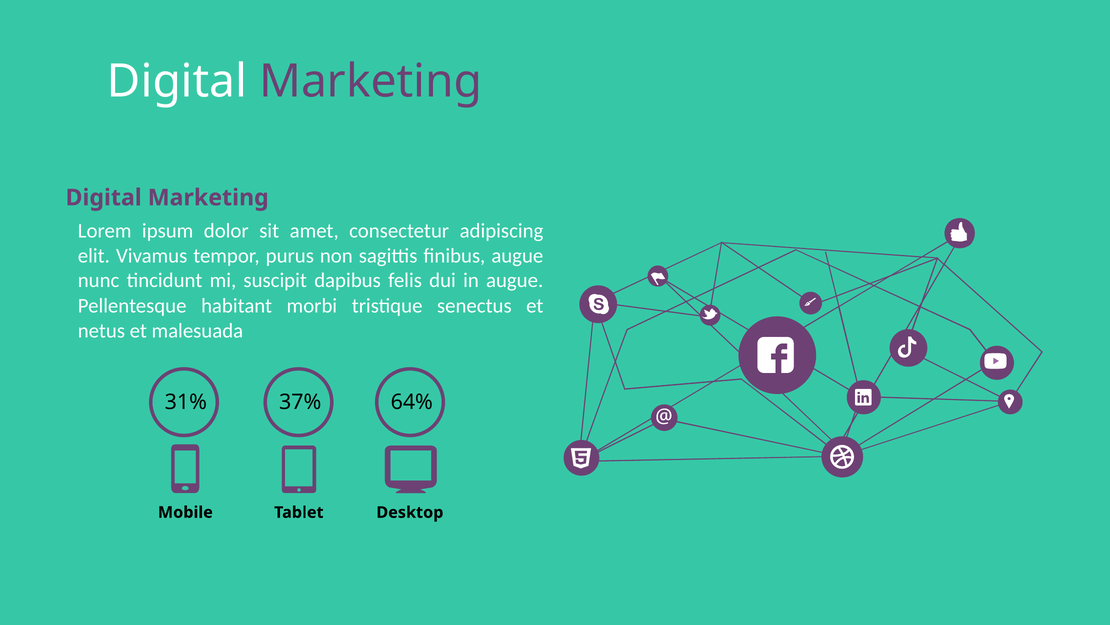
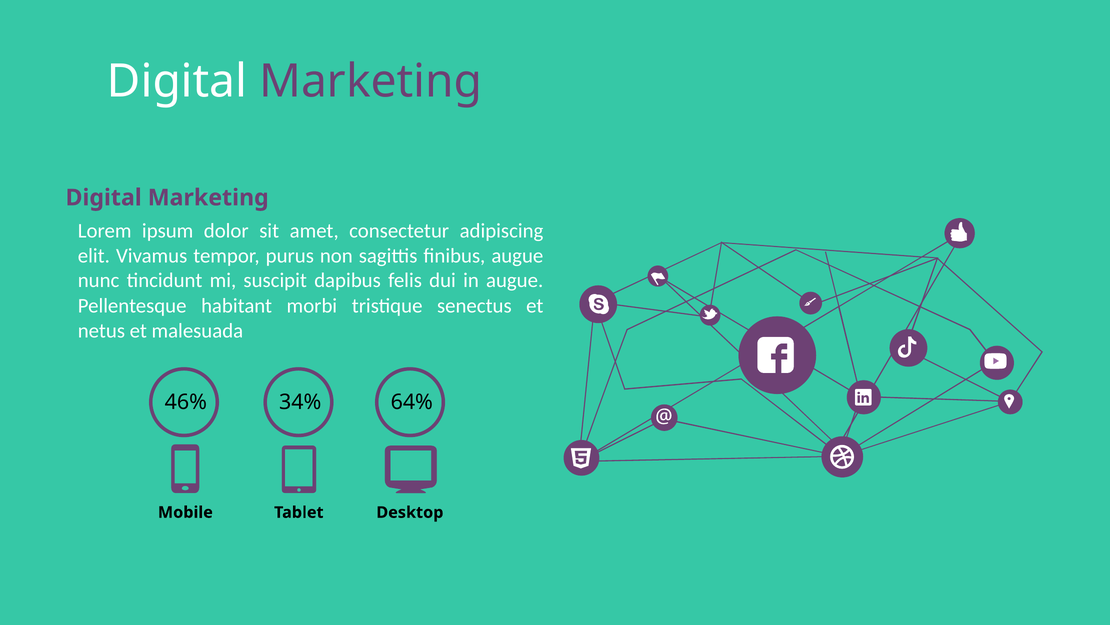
31%: 31% -> 46%
37%: 37% -> 34%
